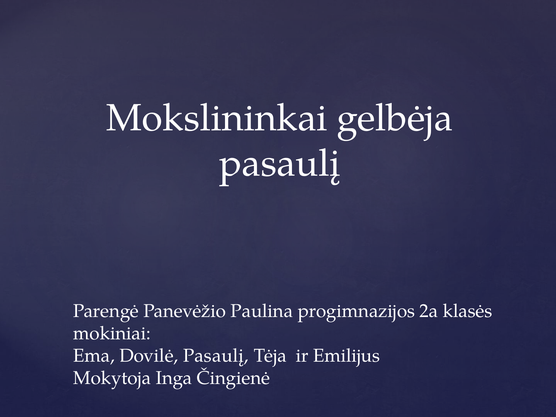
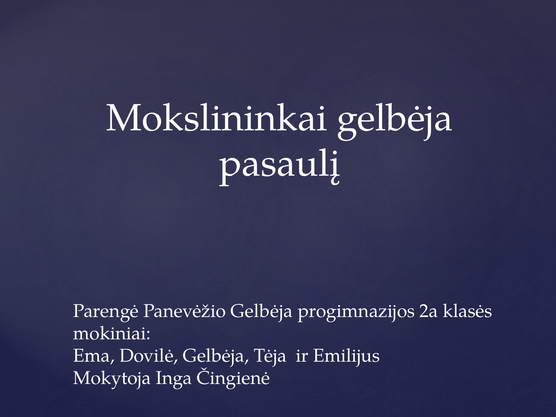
Panevėžio Paulina: Paulina -> Gelbėja
Dovilė Pasaulį: Pasaulį -> Gelbėja
